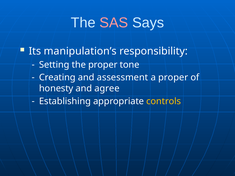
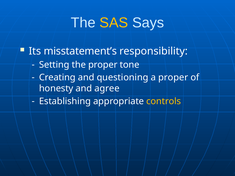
SAS colour: pink -> yellow
manipulation’s: manipulation’s -> misstatement’s
assessment: assessment -> questioning
